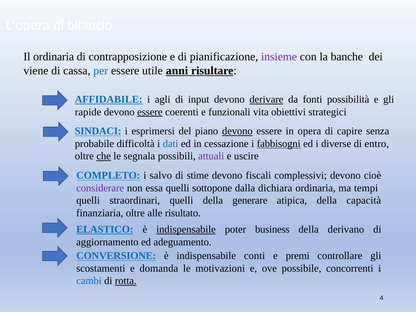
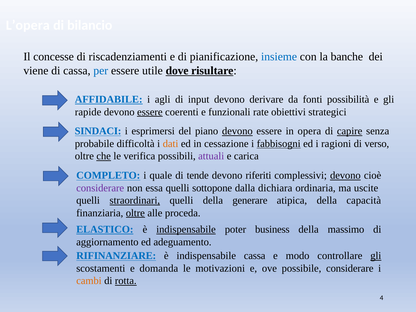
Il ordinaria: ordinaria -> concesse
contrapposizione: contrapposizione -> riscadenziamenti
insieme colour: purple -> blue
anni: anni -> dove
derivare underline: present -> none
vita: vita -> rate
capire underline: none -> present
dati colour: blue -> orange
diverse: diverse -> ragioni
entro: entro -> verso
segnala: segnala -> verifica
uscire: uscire -> carica
salvo: salvo -> quale
stime: stime -> tende
fiscali: fiscali -> riferiti
devono at (345, 176) underline: none -> present
tempi: tempi -> uscite
straordinari underline: none -> present
oltre at (135, 213) underline: none -> present
risultato: risultato -> proceda
derivano: derivano -> massimo
CONVERSIONE: CONVERSIONE -> RIFINANZIARE
indispensabile conti: conti -> cassa
premi: premi -> modo
gli at (376, 256) underline: none -> present
possibile concorrenti: concorrenti -> considerare
cambi colour: blue -> orange
